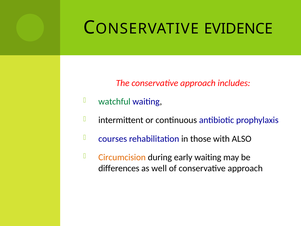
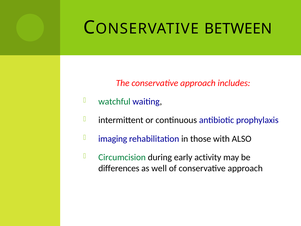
EVIDENCE: EVIDENCE -> BETWEEN
courses: courses -> imaging
Circumcision colour: orange -> green
early waiting: waiting -> activity
